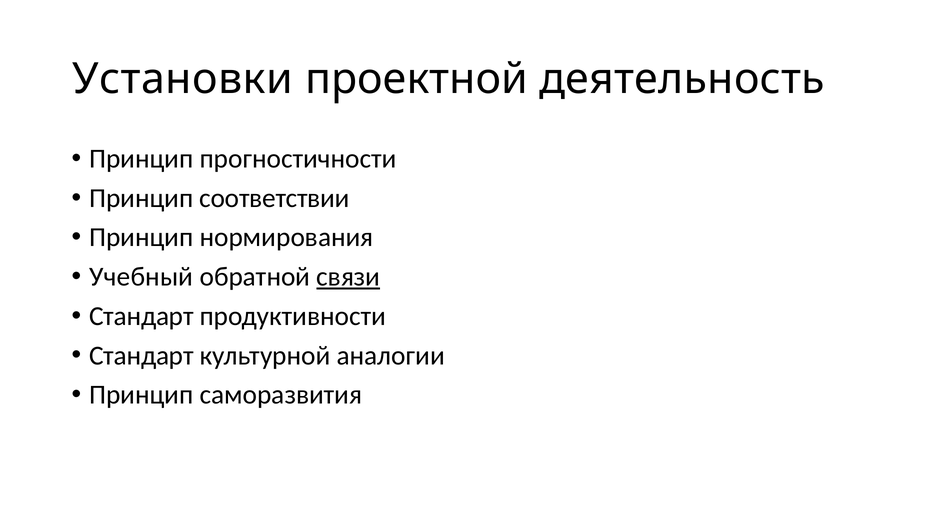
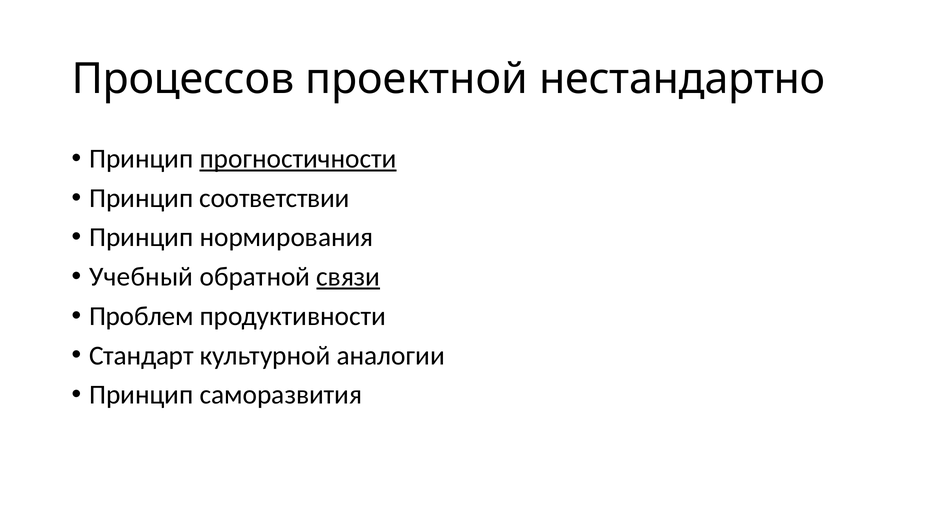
Установки: Установки -> Процессов
деятельность: деятельность -> нестандартно
прогностичности underline: none -> present
Стандарт at (141, 316): Стандарт -> Проблем
